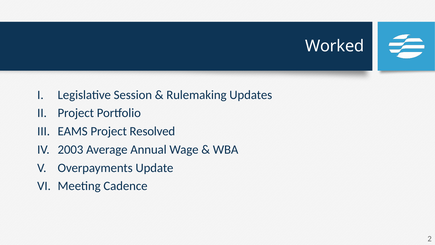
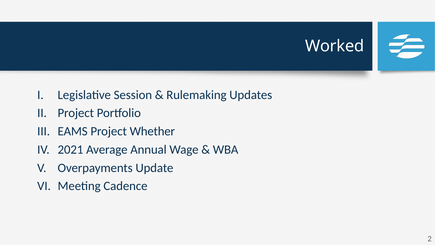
Resolved: Resolved -> Whether
2003: 2003 -> 2021
